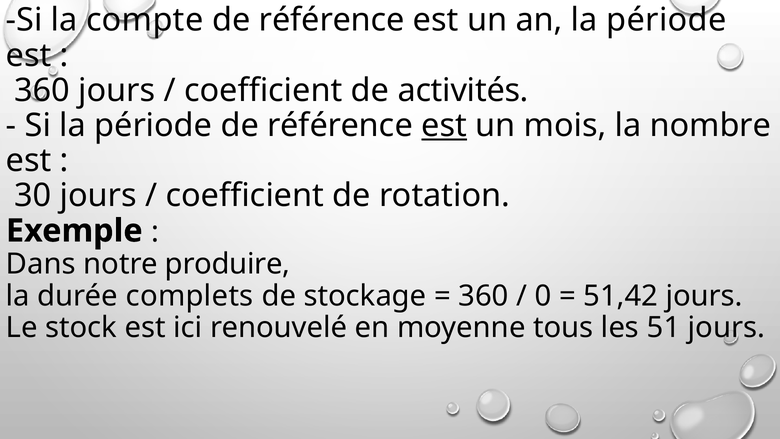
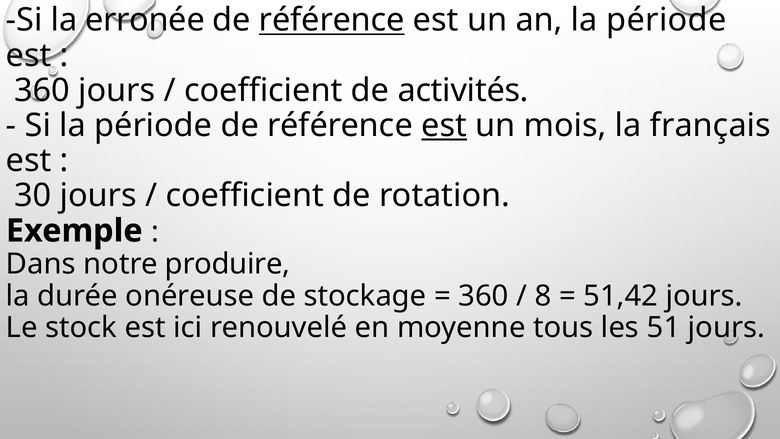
compte: compte -> erronée
référence at (332, 20) underline: none -> present
nombre: nombre -> français
complets: complets -> onéreuse
0: 0 -> 8
